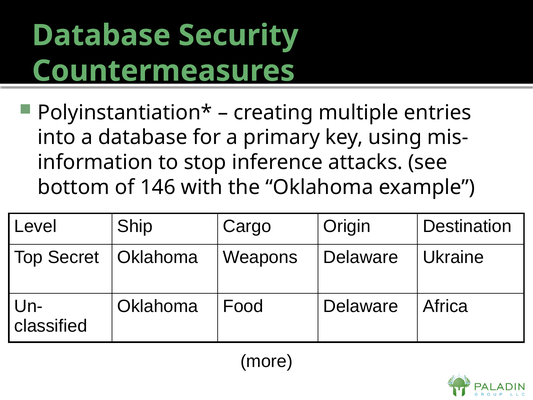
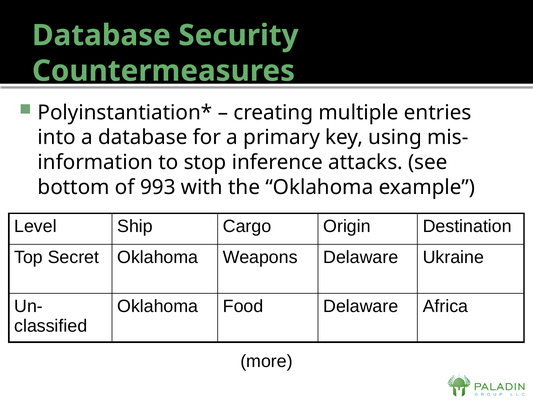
146: 146 -> 993
